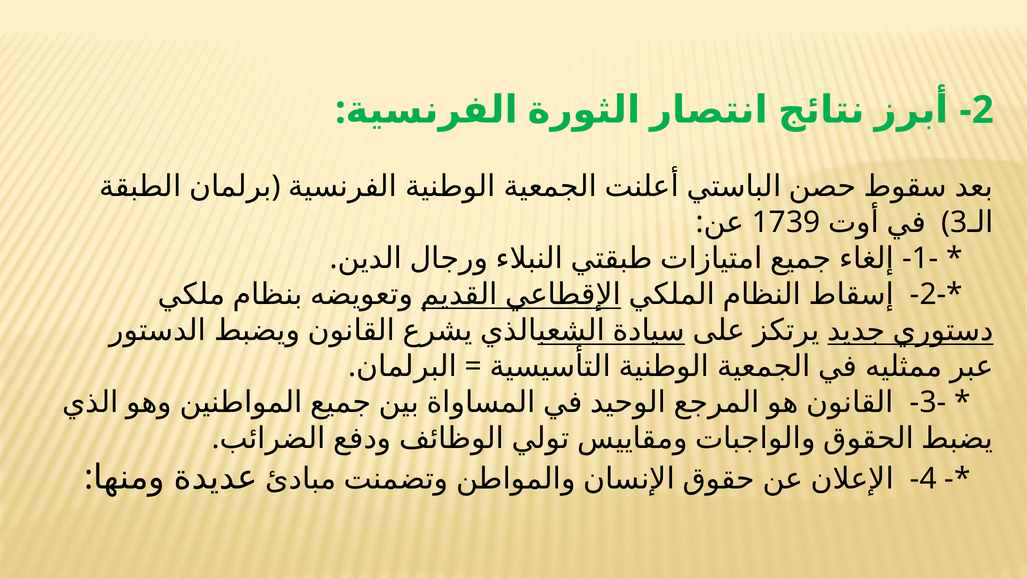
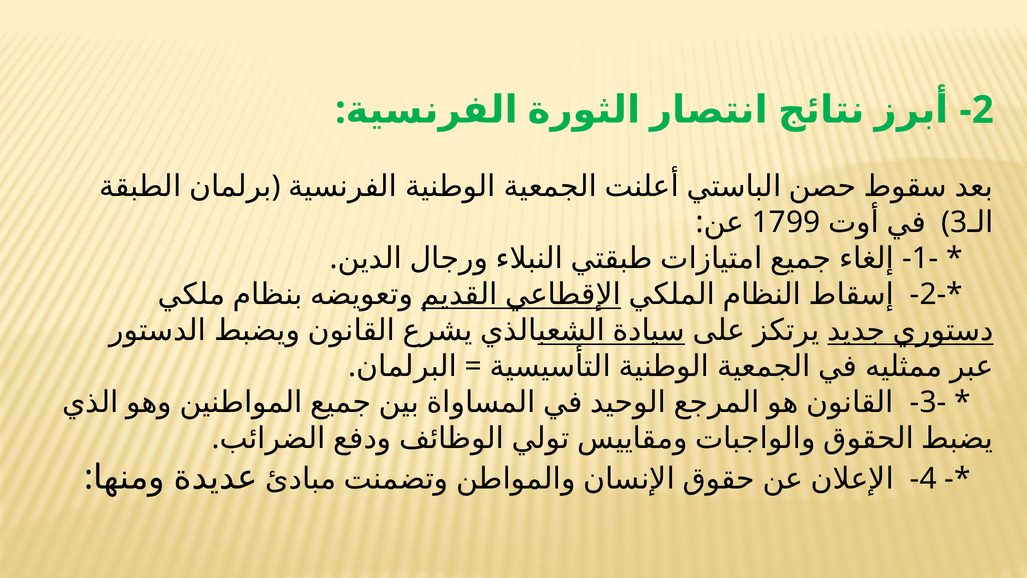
1739: 1739 -> 1799
